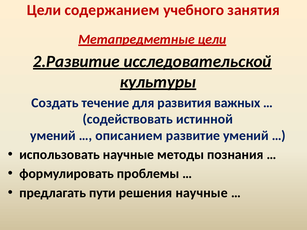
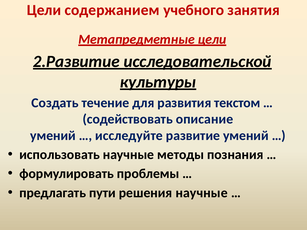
важных: важных -> текстом
истинной: истинной -> описание
описанием: описанием -> исследуйте
